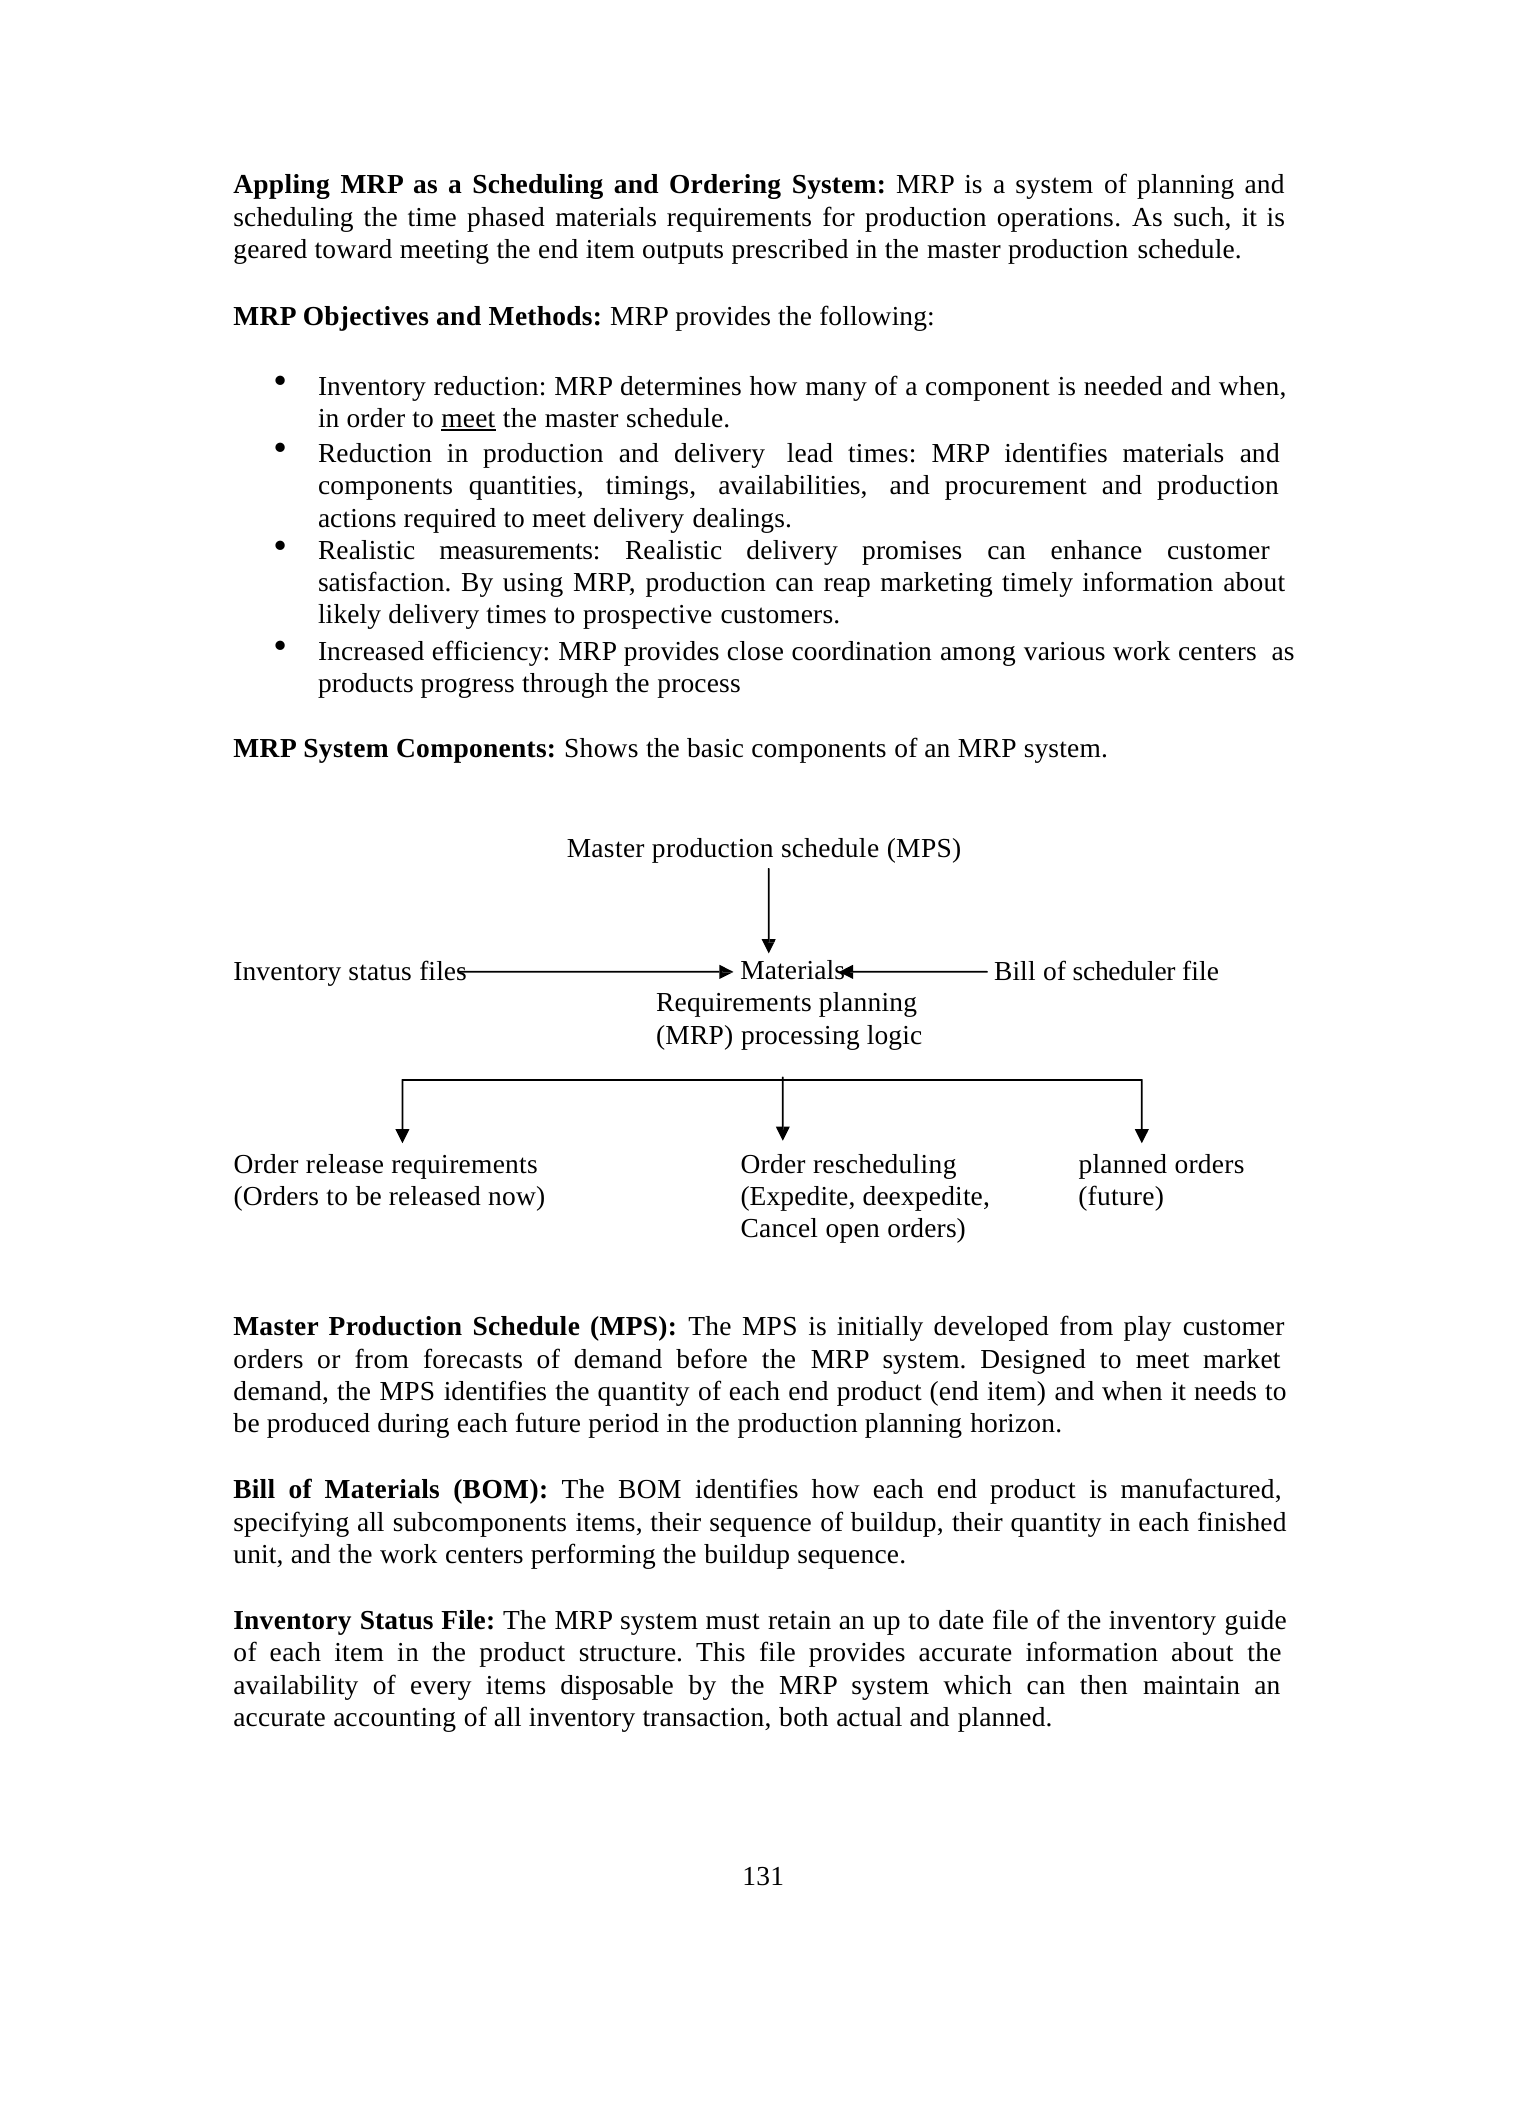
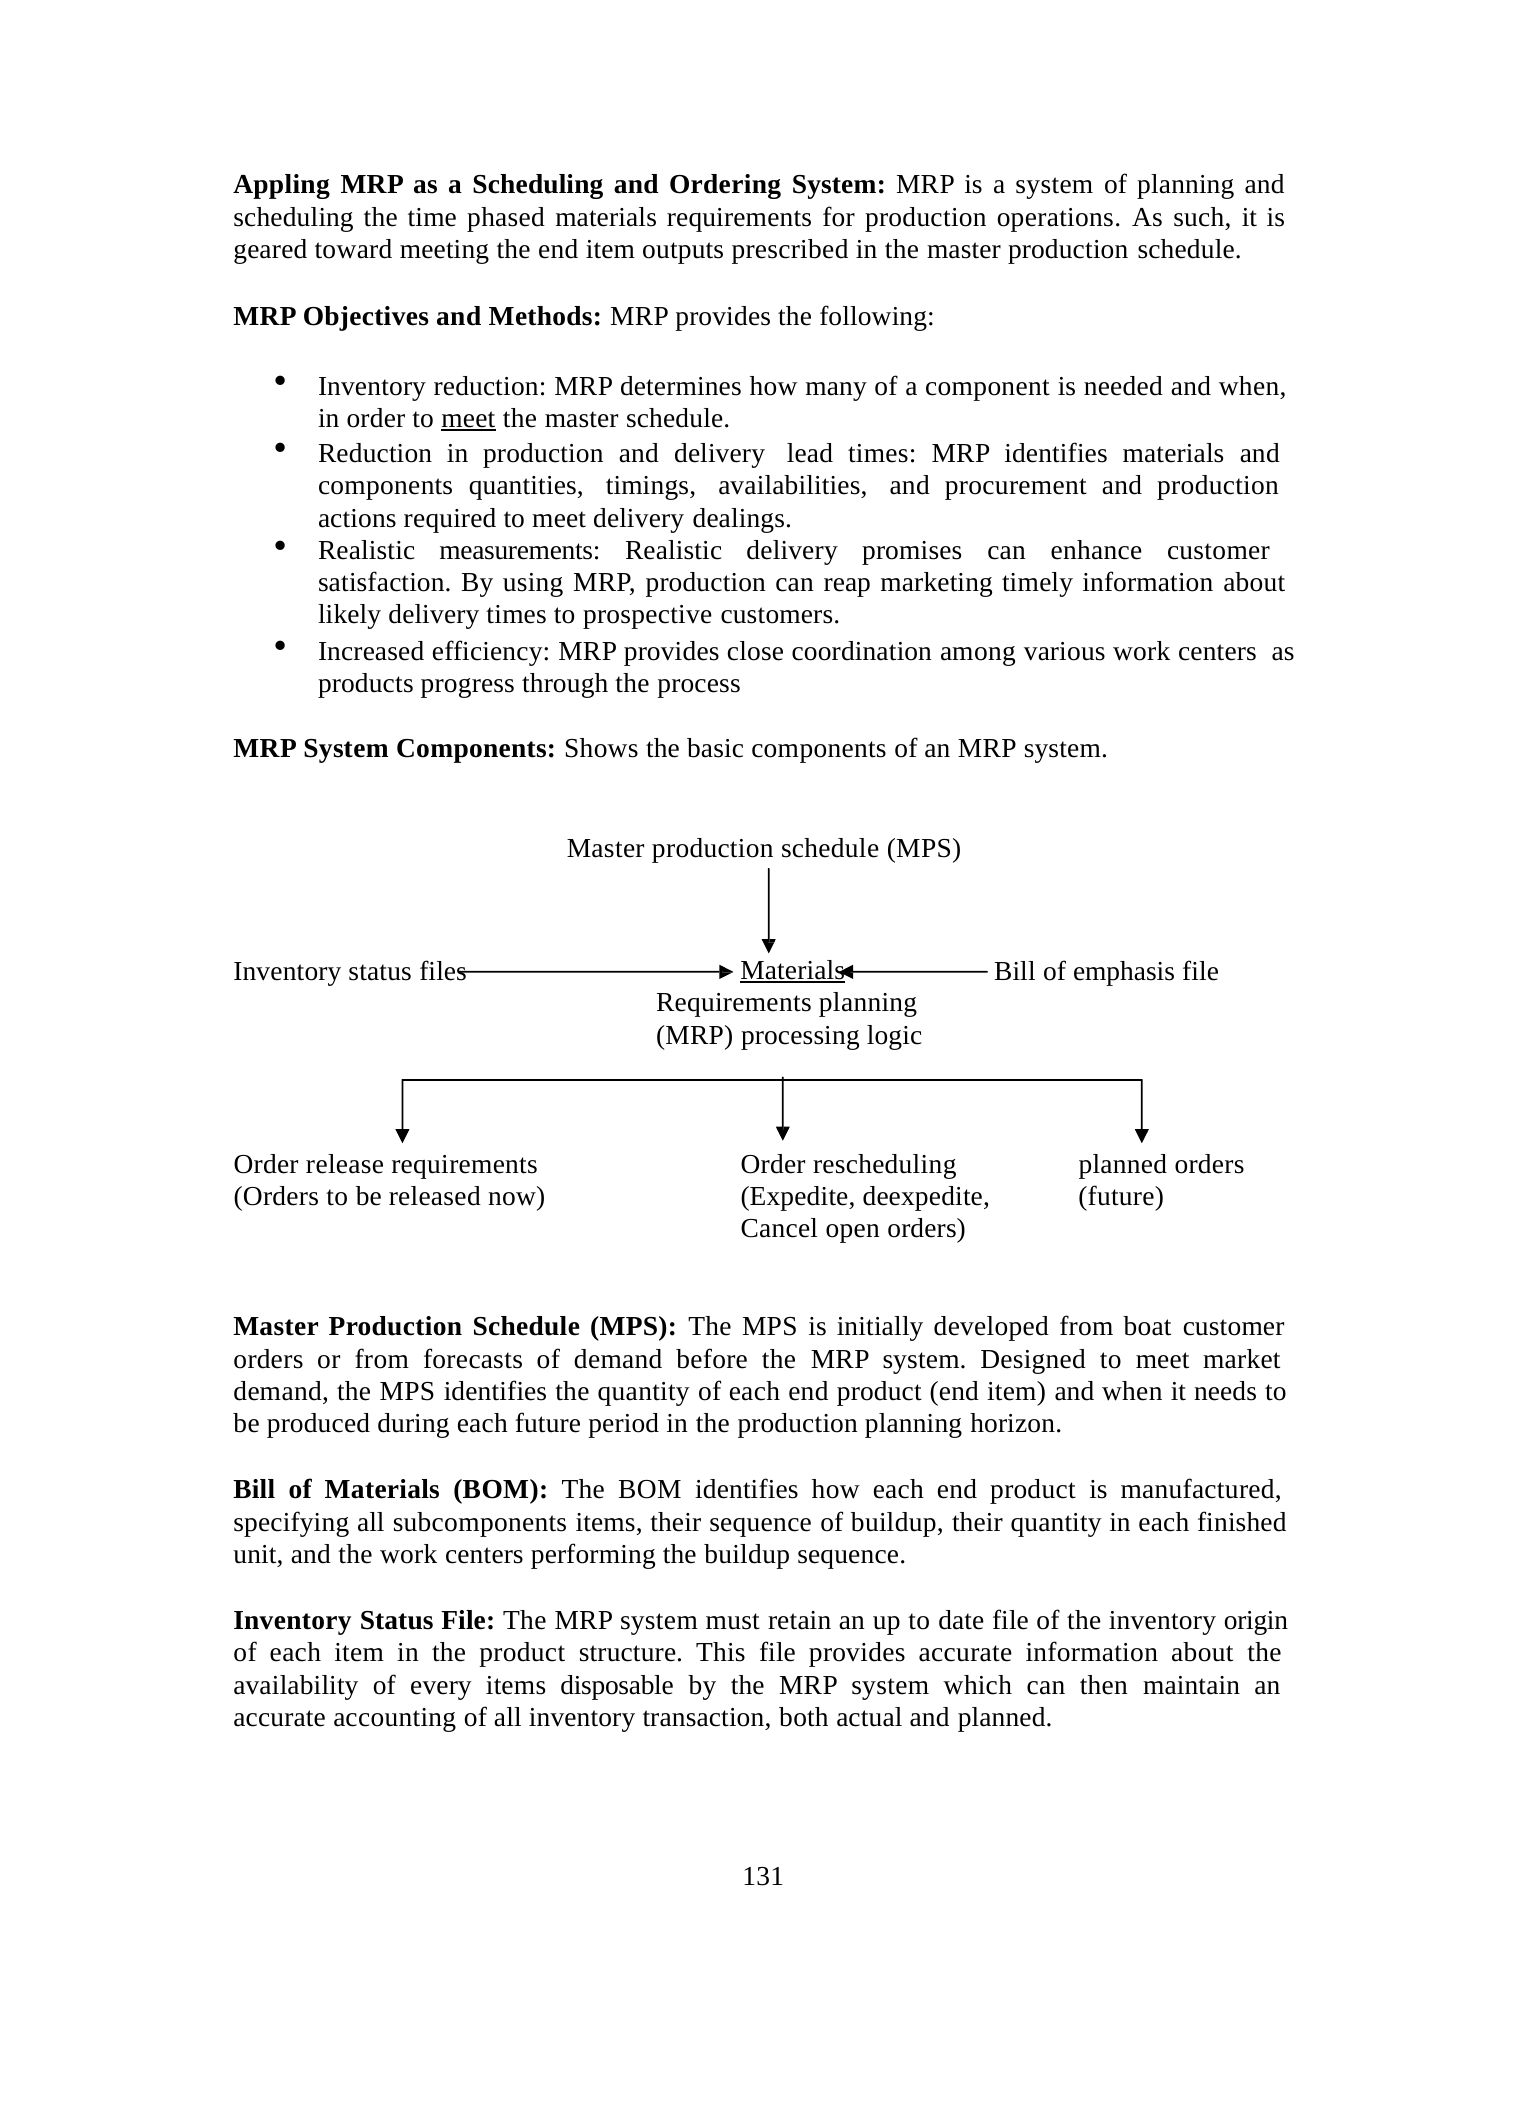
Materials at (793, 970) underline: none -> present
scheduler: scheduler -> emphasis
play: play -> boat
guide: guide -> origin
